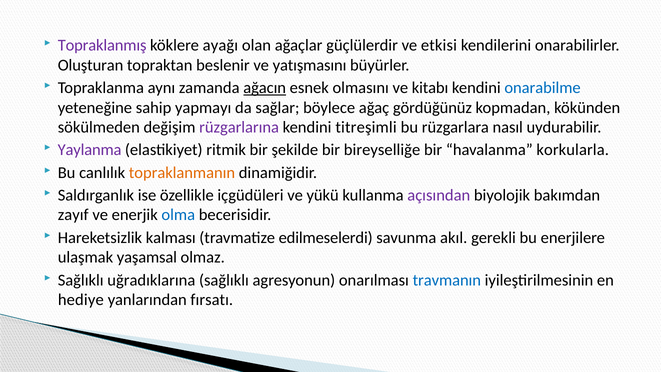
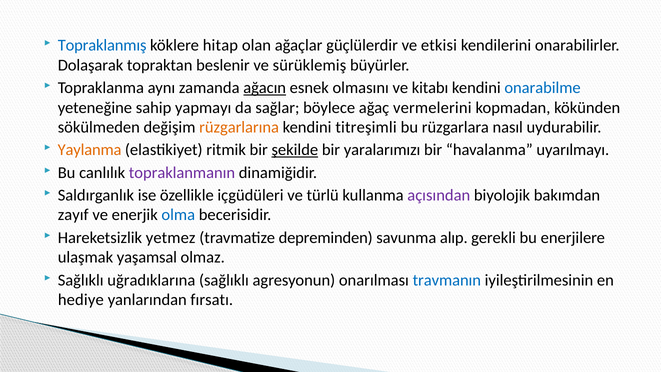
Topraklanmış colour: purple -> blue
ayağı: ayağı -> hitap
Oluşturan: Oluşturan -> Dolaşarak
yatışmasını: yatışmasını -> sürüklemiş
gördüğünüz: gördüğünüz -> vermelerini
rüzgarlarına colour: purple -> orange
Yaylanma colour: purple -> orange
şekilde underline: none -> present
bireyselliğe: bireyselliğe -> yaralarımızı
korkularla: korkularla -> uyarılmayı
topraklanmanın colour: orange -> purple
yükü: yükü -> türlü
kalması: kalması -> yetmez
edilmeselerdi: edilmeselerdi -> depreminden
akıl: akıl -> alıp
